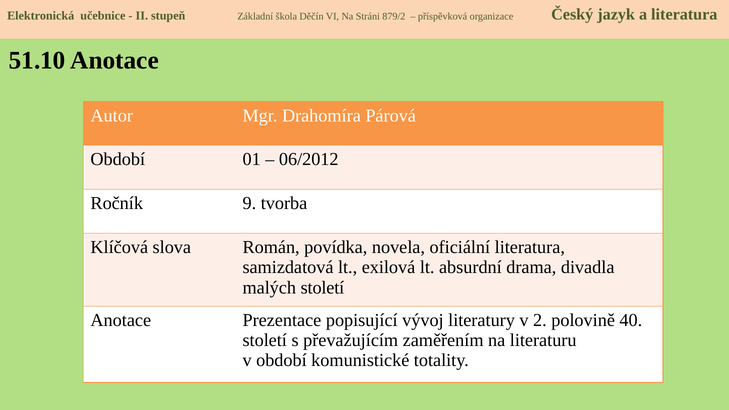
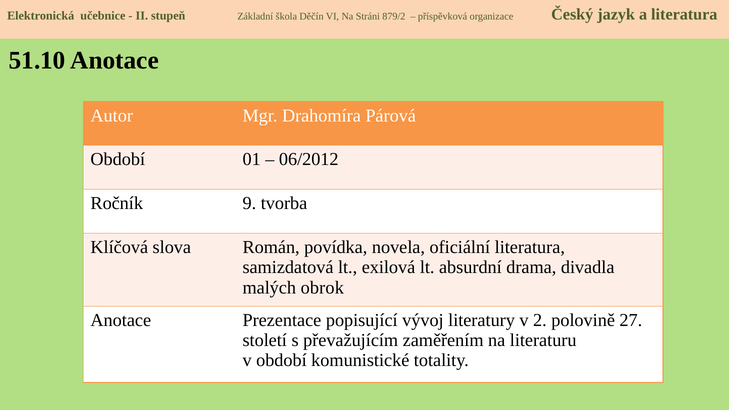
malých století: století -> obrok
40: 40 -> 27
